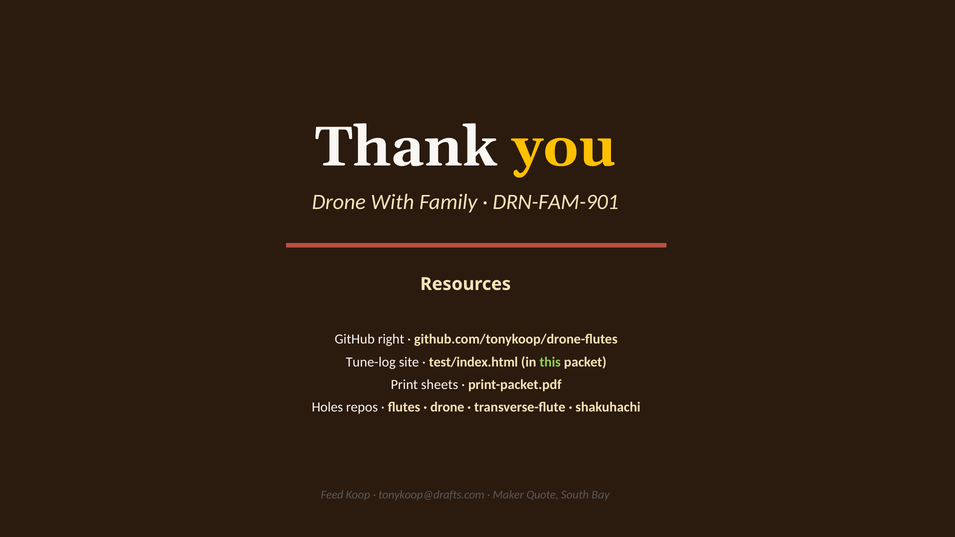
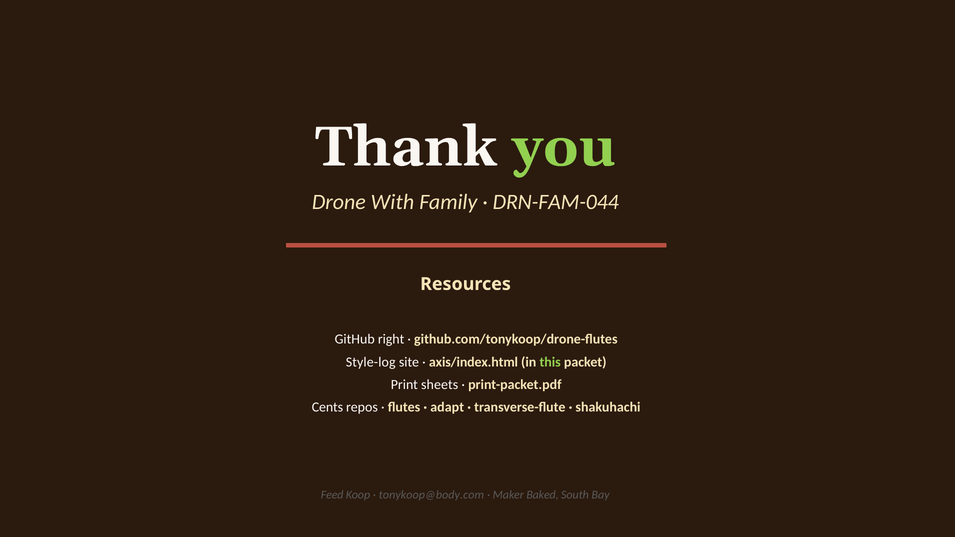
you colour: yellow -> light green
DRN-FAM-901: DRN-FAM-901 -> DRN-FAM-044
Tune-log: Tune-log -> Style-log
test/index.html: test/index.html -> axis/index.html
Holes: Holes -> Cents
drone at (447, 407): drone -> adapt
tonykoop@drafts.com: tonykoop@drafts.com -> tonykoop@body.com
Quote: Quote -> Baked
